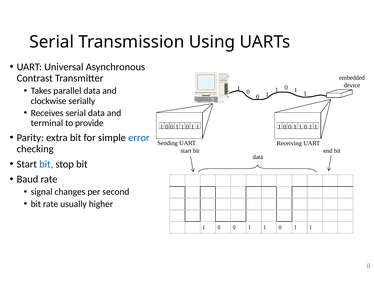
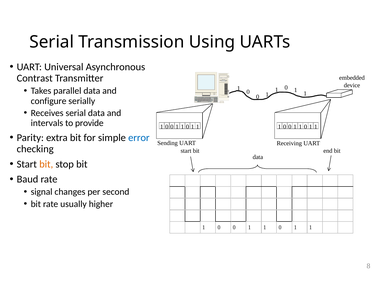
clockwise: clockwise -> configure
terminal: terminal -> intervals
bit at (46, 164) colour: blue -> orange
